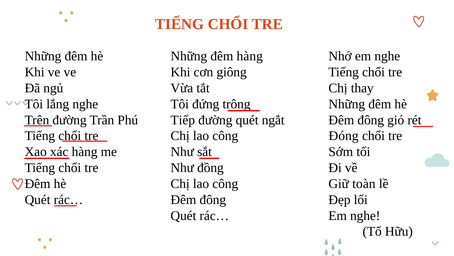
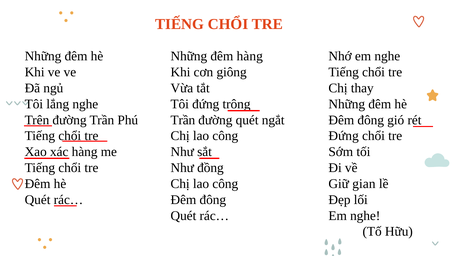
Tiếp at (183, 120): Tiếp -> Trần
Đóng at (344, 136): Đóng -> Đứng
toàn: toàn -> gian
